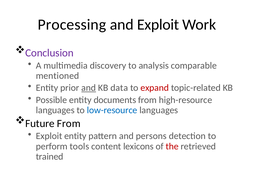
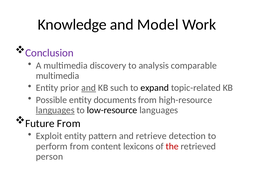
Processing: Processing -> Knowledge
and Exploit: Exploit -> Model
mentioned at (57, 76): mentioned -> multimedia
data: data -> such
expand colour: red -> black
languages at (55, 110) underline: none -> present
low-resource colour: blue -> black
persons: persons -> retrieve
perform tools: tools -> from
trained: trained -> person
